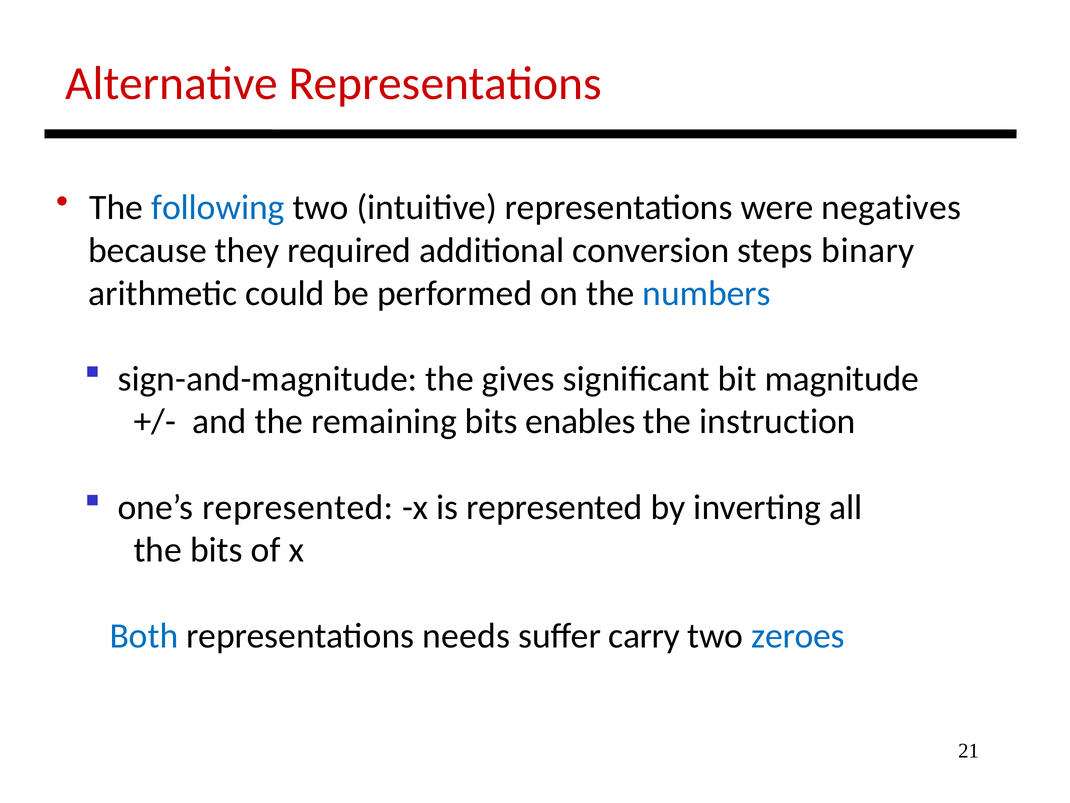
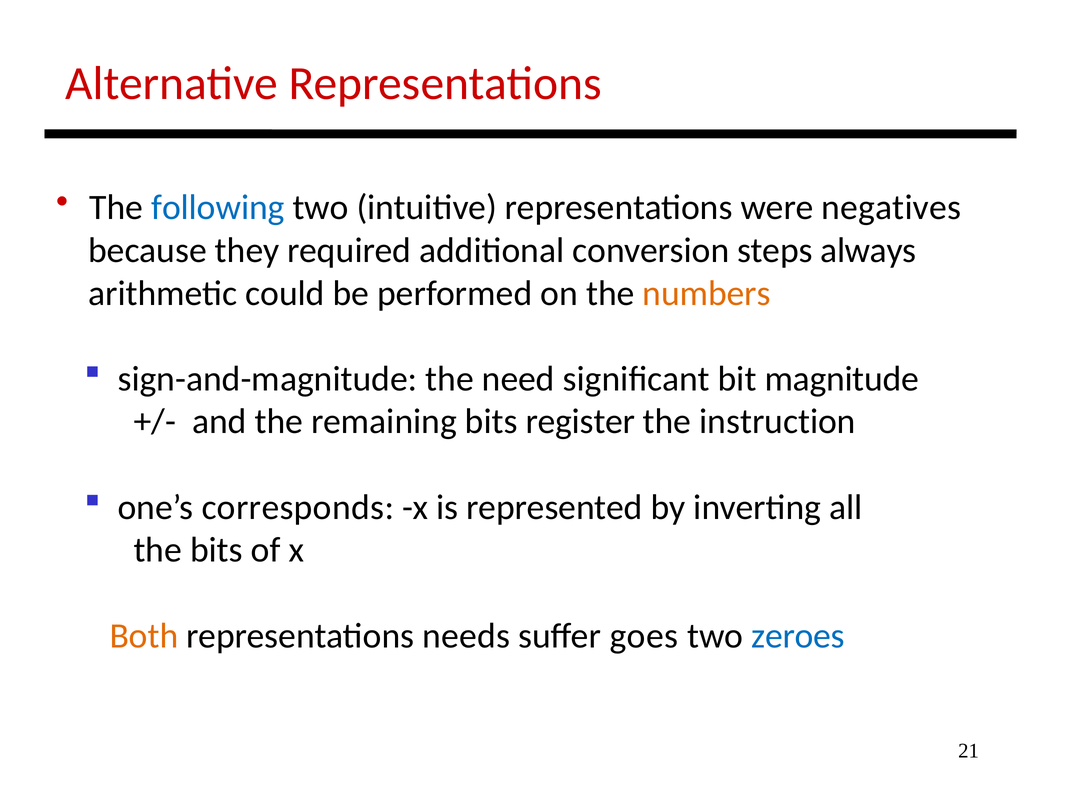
binary: binary -> always
numbers colour: blue -> orange
gives: gives -> need
enables: enables -> register
one’s represented: represented -> corresponds
Both colour: blue -> orange
carry: carry -> goes
